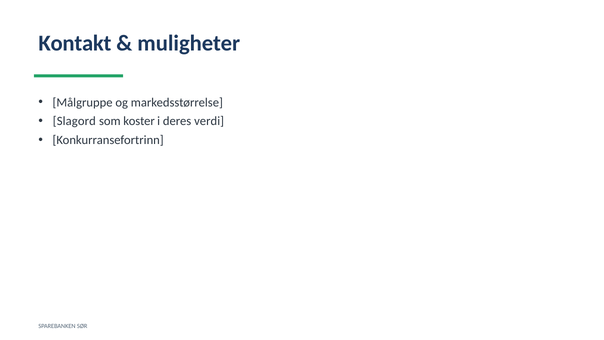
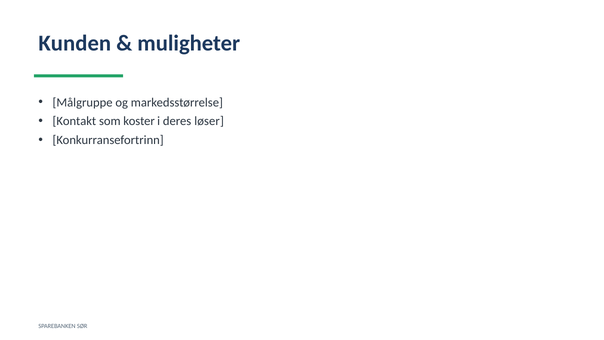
Kontakt: Kontakt -> Kunden
Slagord: Slagord -> Kontakt
verdi: verdi -> løser
